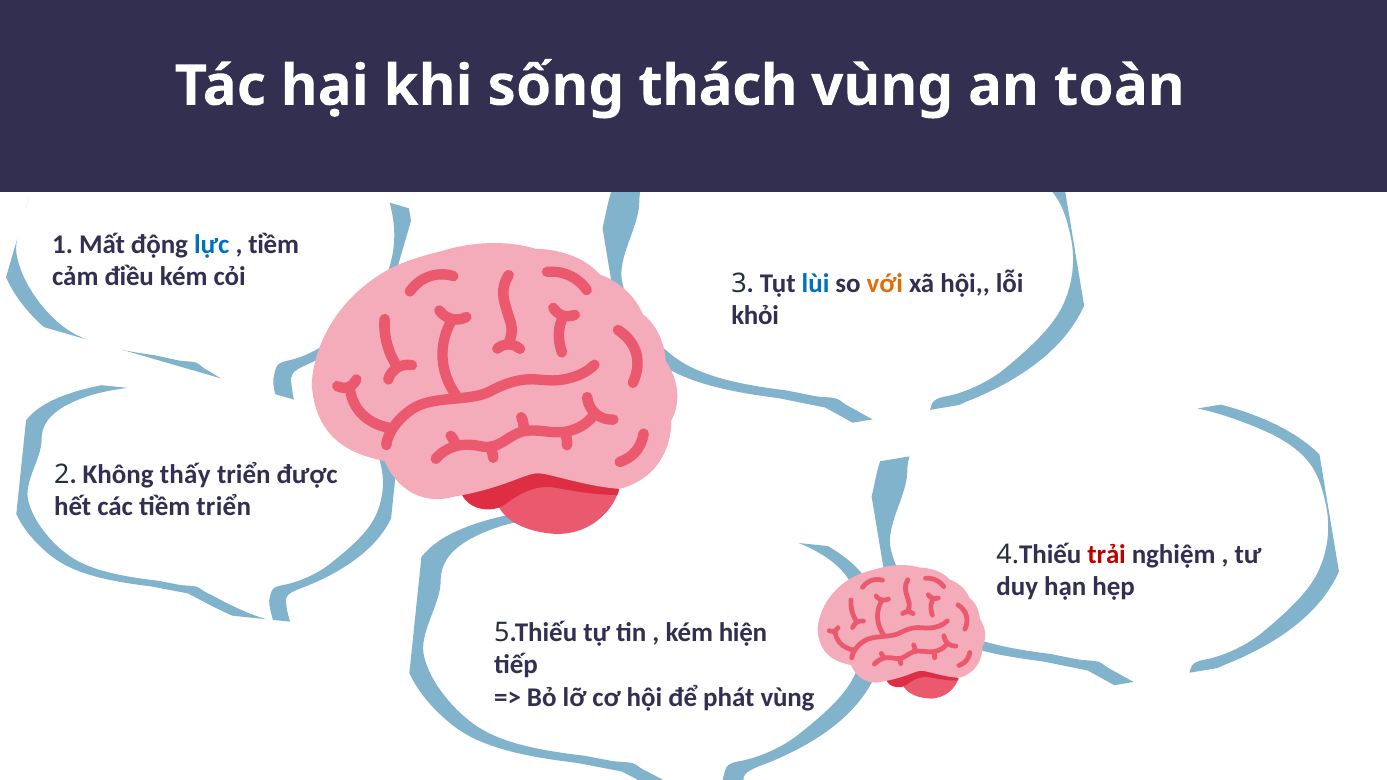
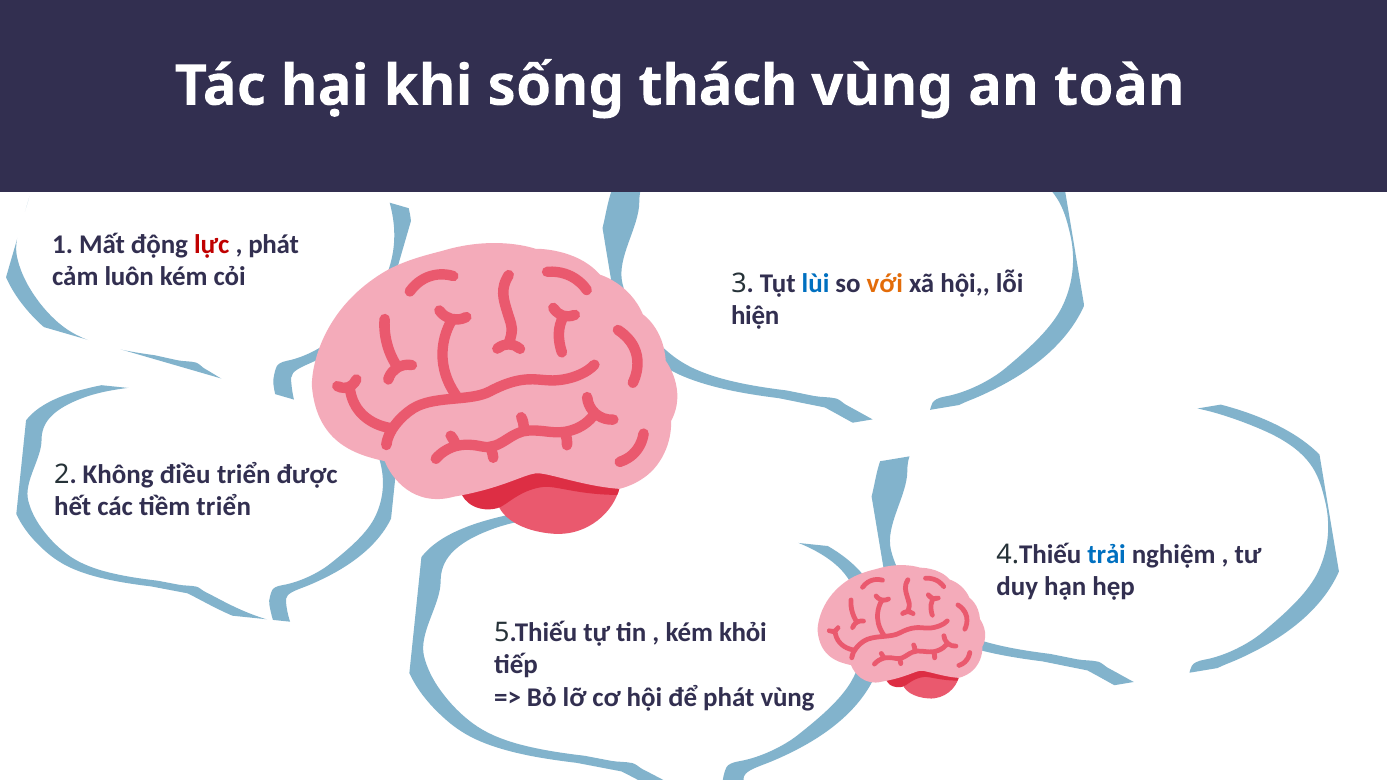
lực colour: blue -> red
tiềm at (274, 245): tiềm -> phát
điều: điều -> luôn
khỏi: khỏi -> hiện
thấy: thấy -> điều
trải colour: red -> blue
hiện: hiện -> khỏi
